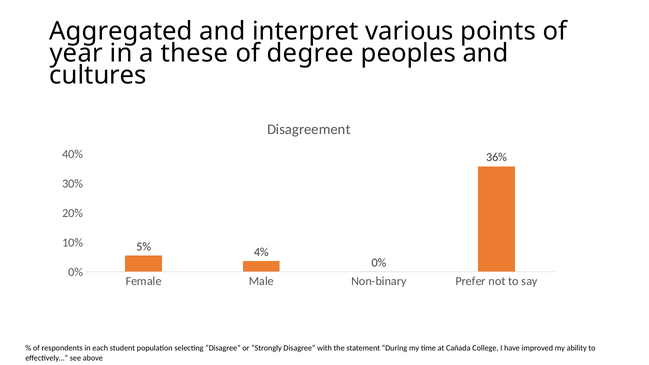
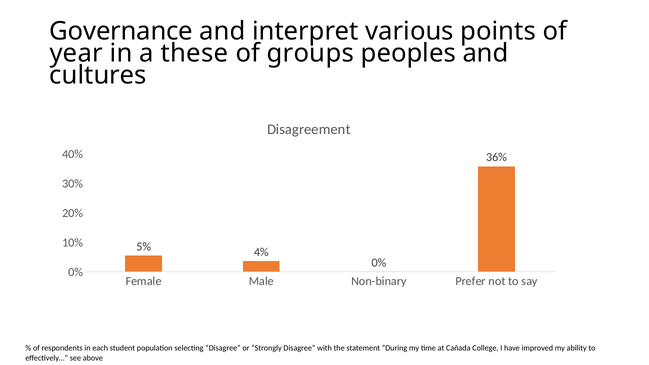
Aggregated: Aggregated -> Governance
degree: degree -> groups
